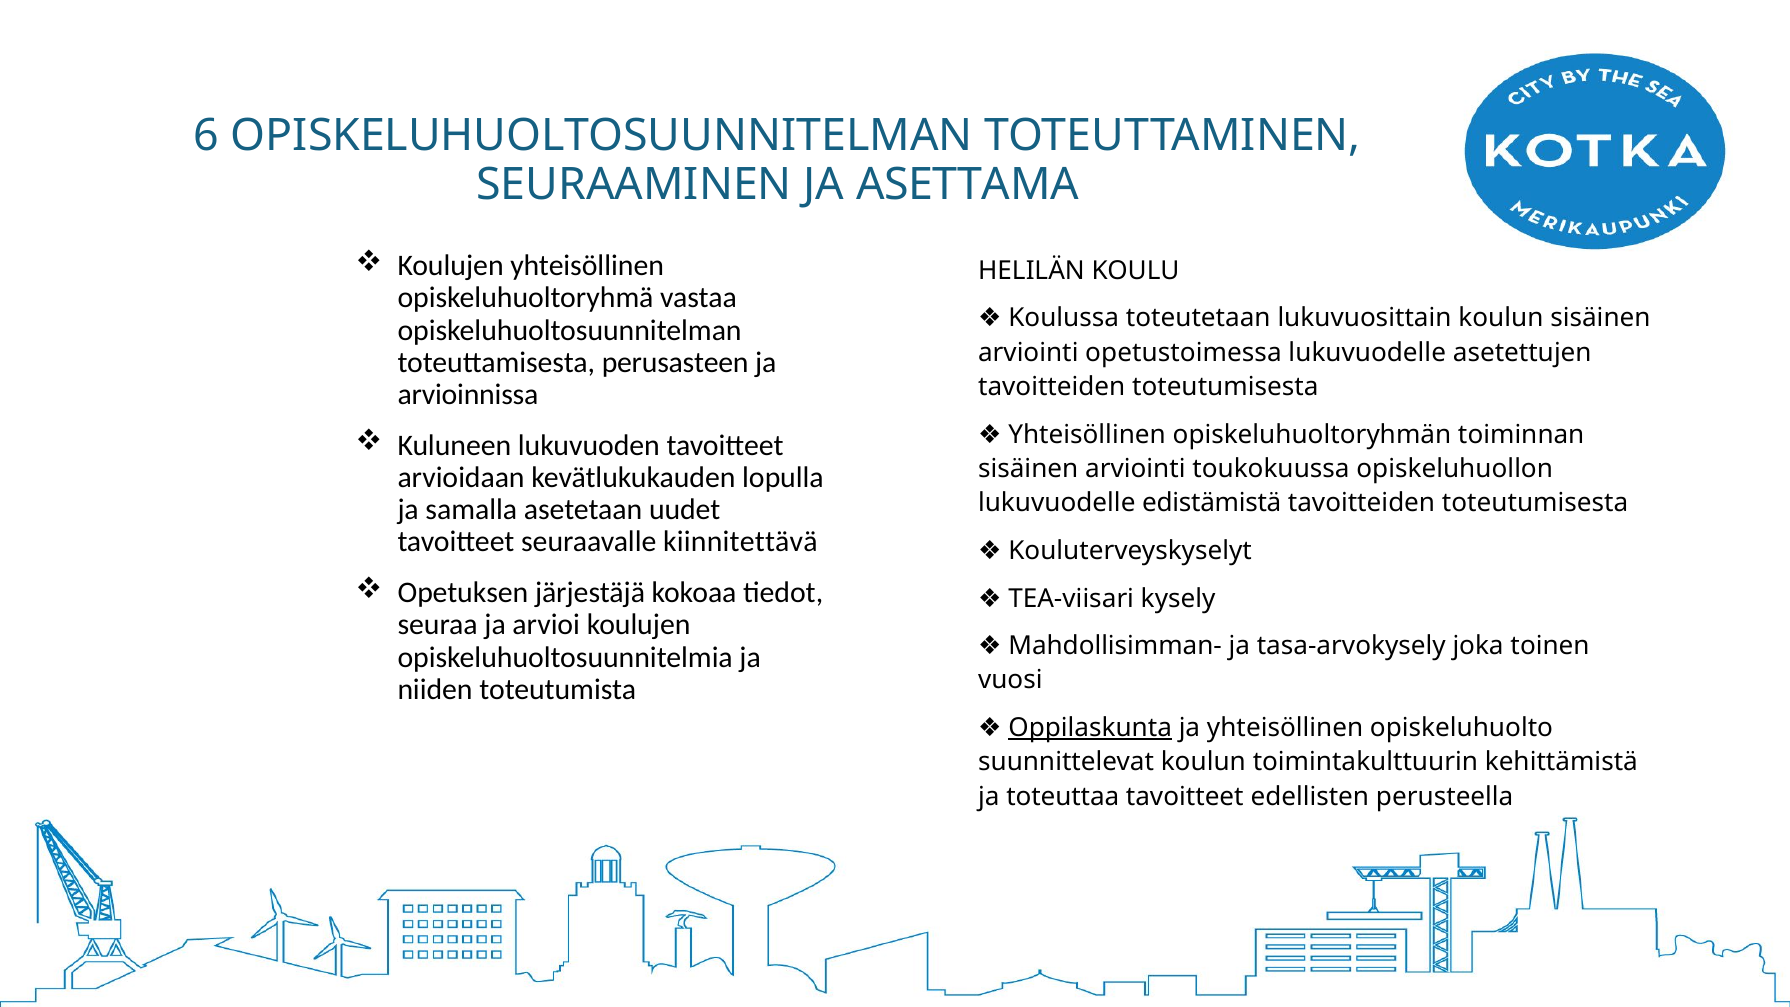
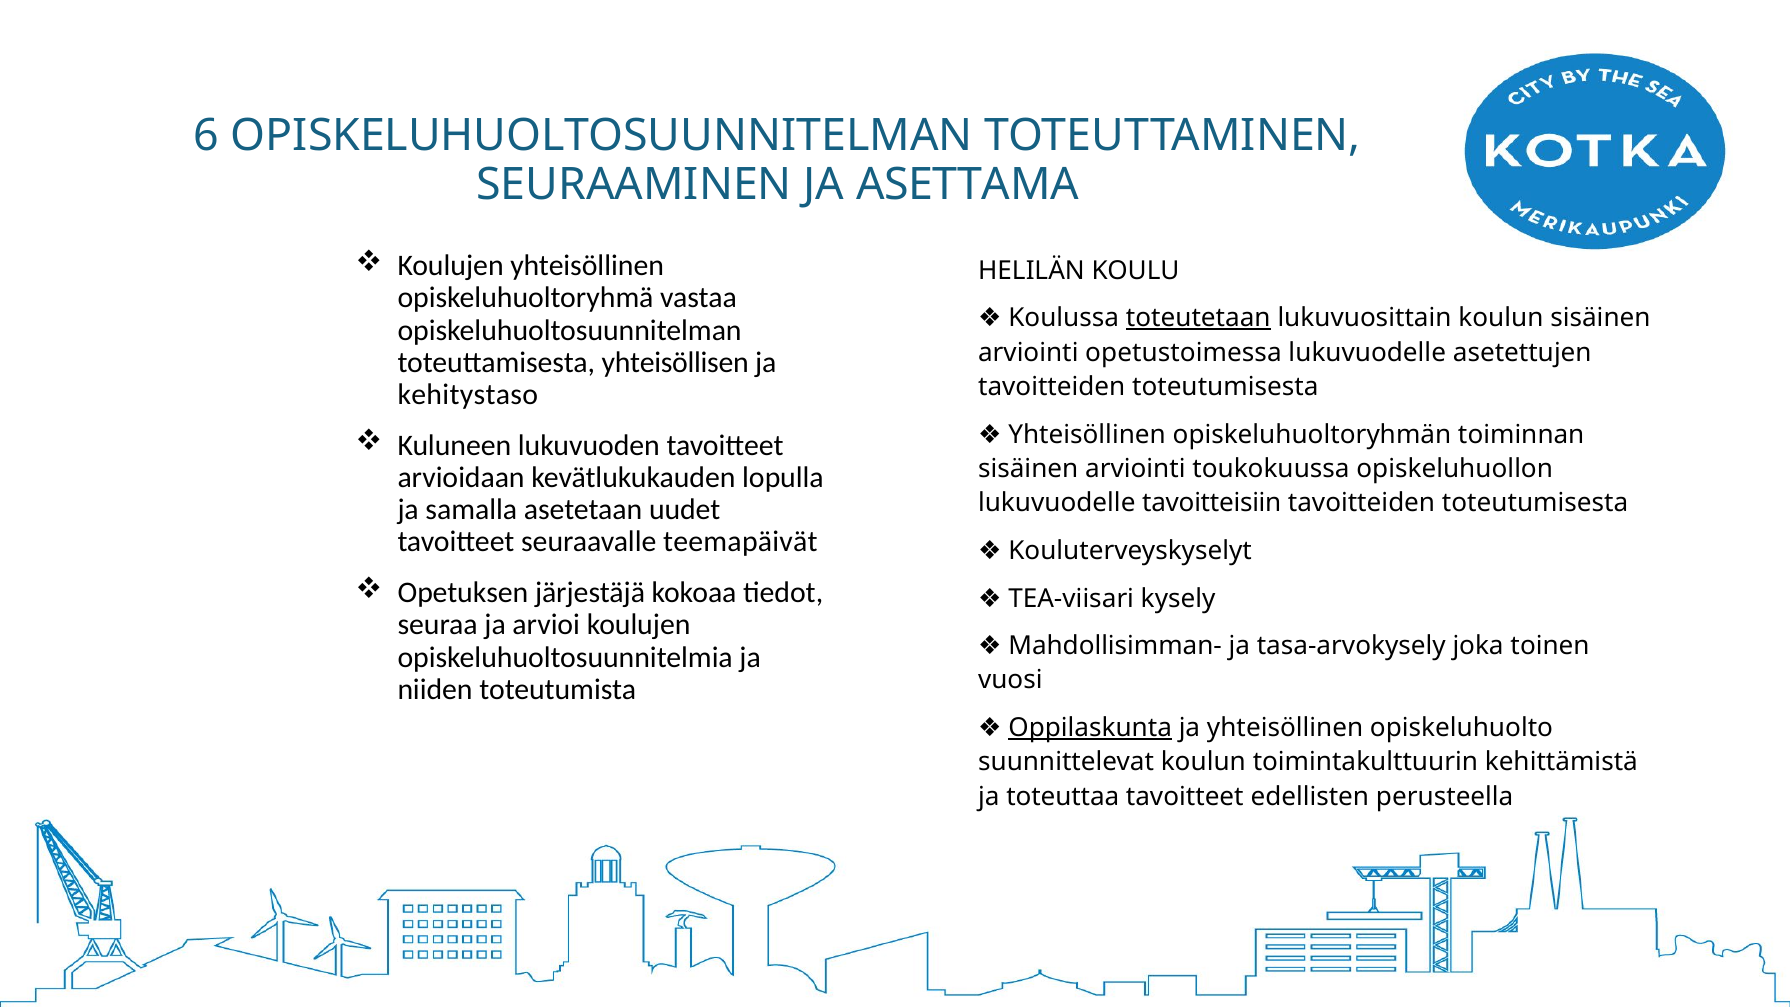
toteutetaan underline: none -> present
perusasteen: perusasteen -> yhteisöllisen
arvioinnissa: arvioinnissa -> kehitystaso
edistämistä: edistämistä -> tavoitteisiin
kiinnitettävä: kiinnitettävä -> teemapäivät
